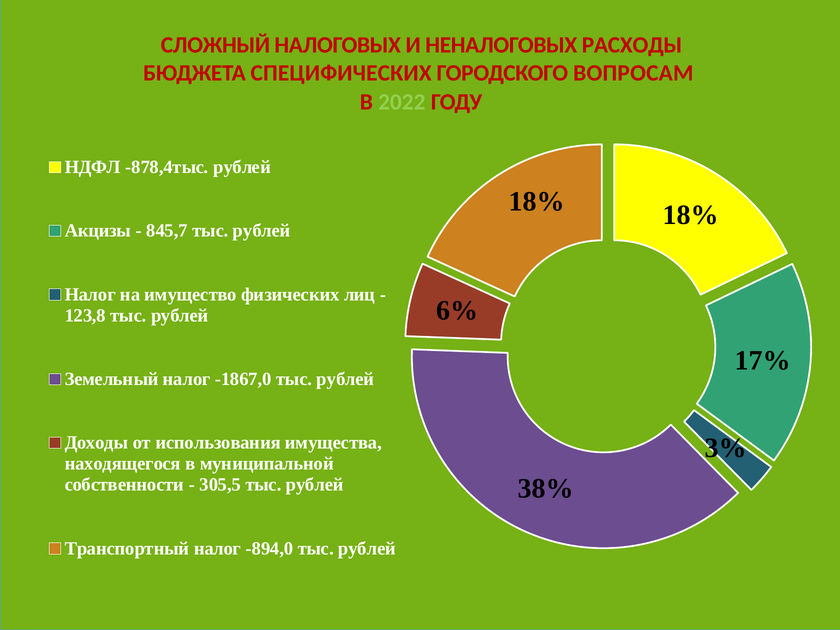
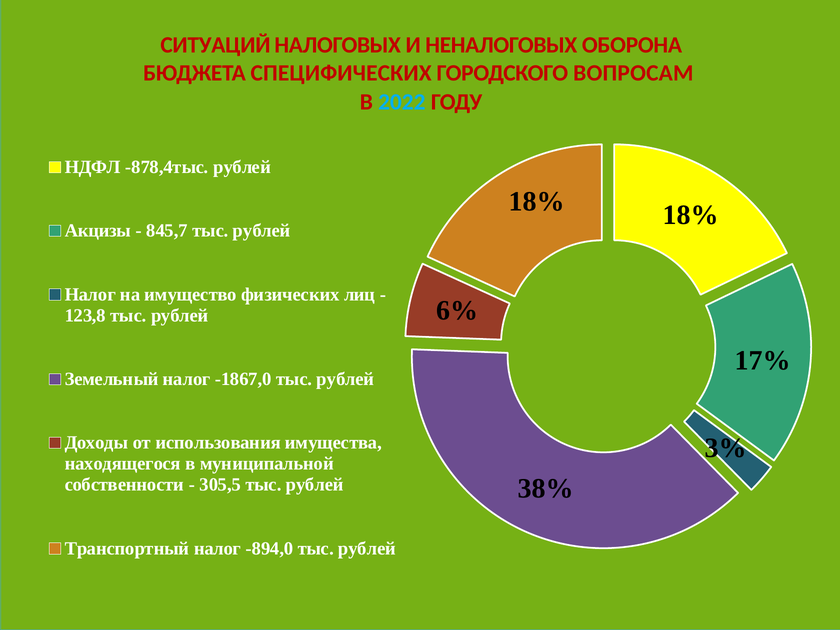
СЛОЖНЫЙ: СЛОЖНЫЙ -> СИТУАЦИЙ
РАСХОДЫ: РАСХОДЫ -> ОБОРОНА
2022 colour: light green -> light blue
